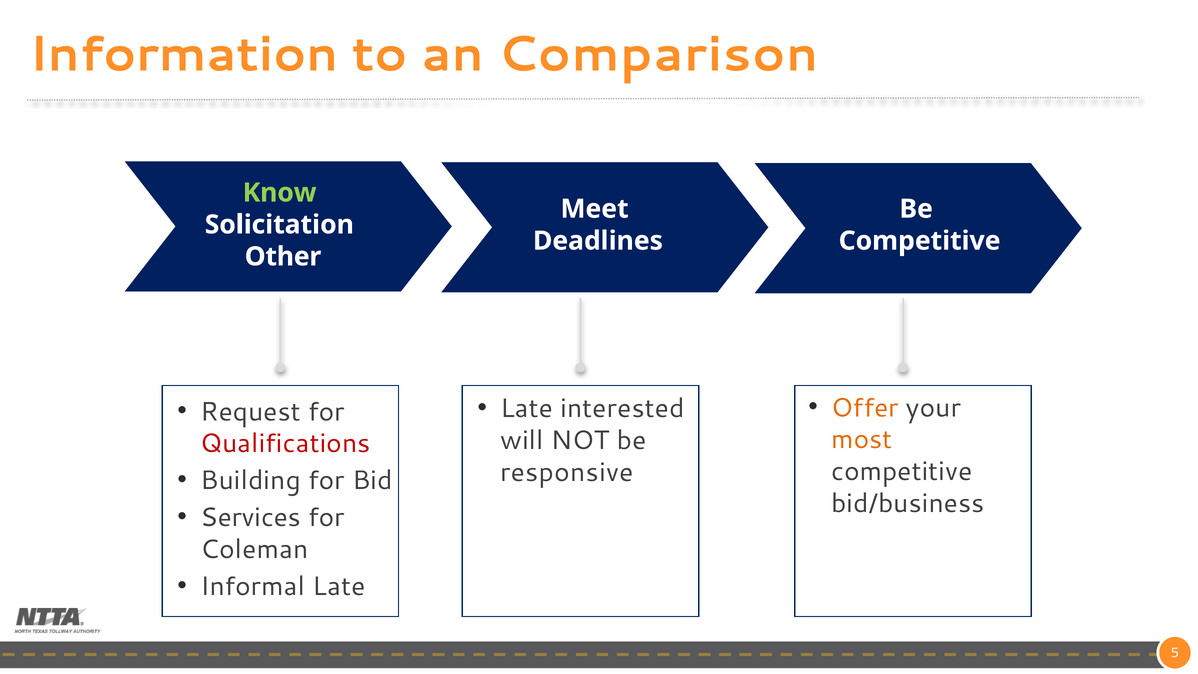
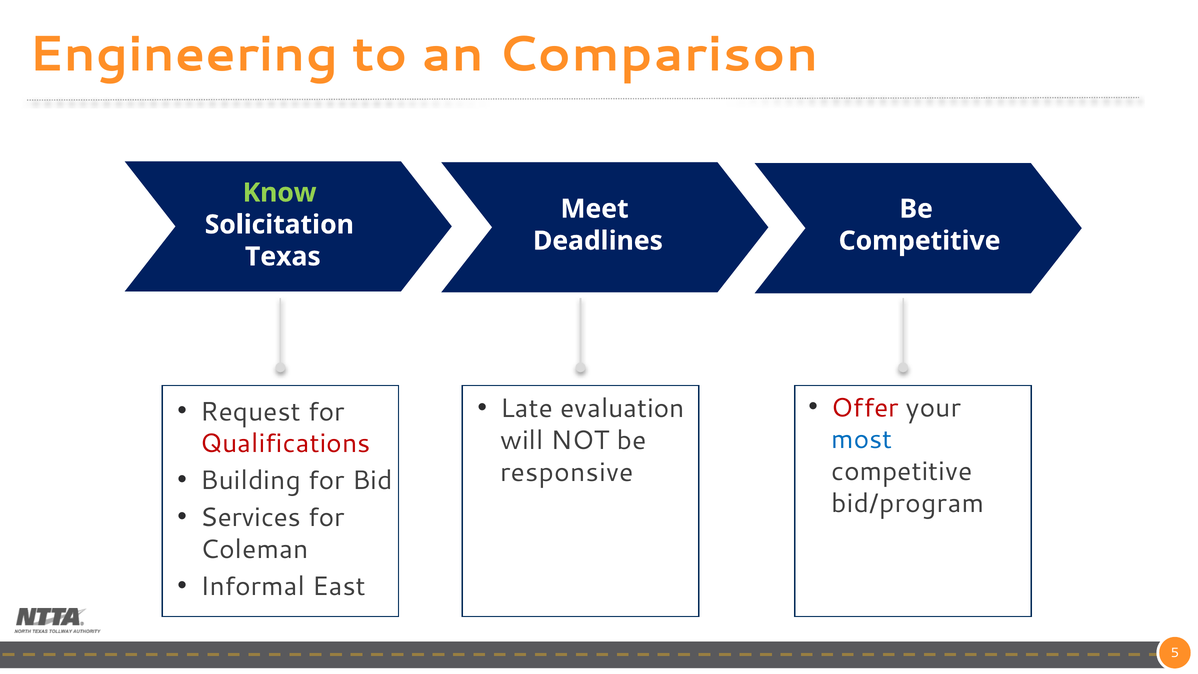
Information: Information -> Engineering
Other: Other -> Texas
Offer colour: orange -> red
interested: interested -> evaluation
most colour: orange -> blue
bid/business: bid/business -> bid/program
Informal Late: Late -> East
